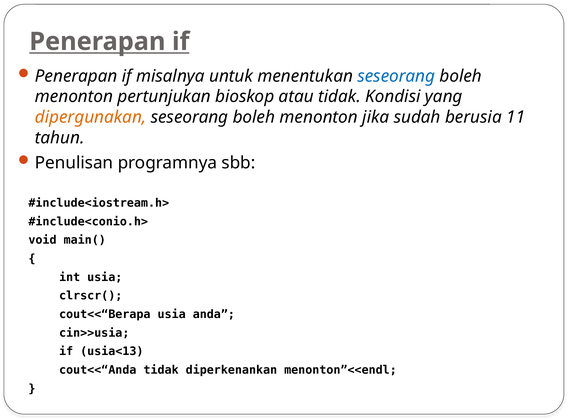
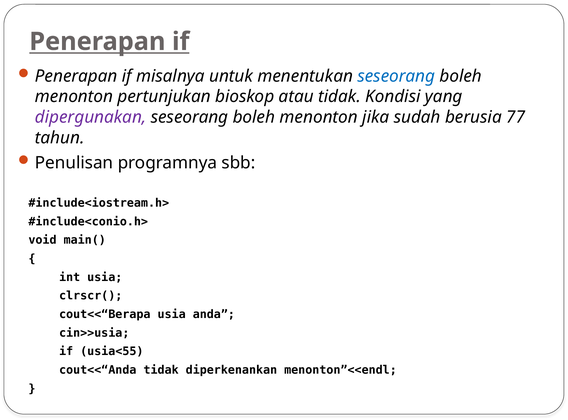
dipergunakan colour: orange -> purple
11: 11 -> 77
usia<13: usia<13 -> usia<55
